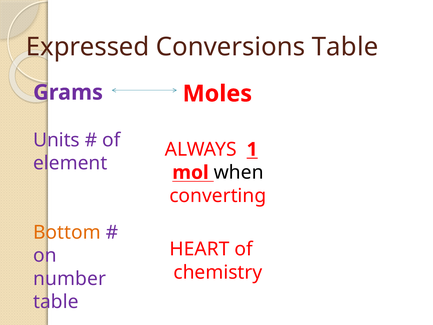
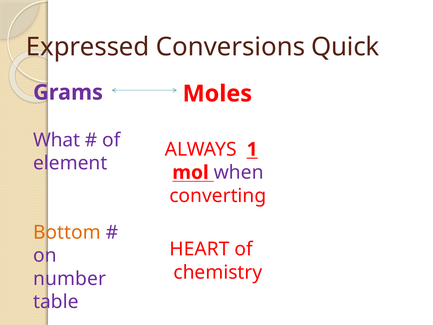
Conversions Table: Table -> Quick
Units: Units -> What
when colour: black -> purple
